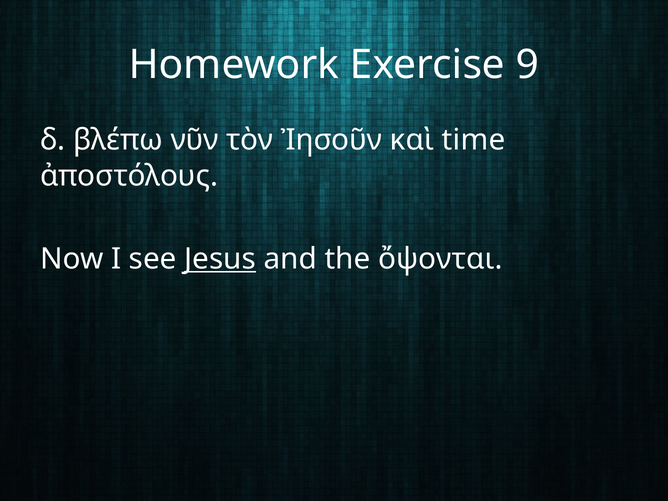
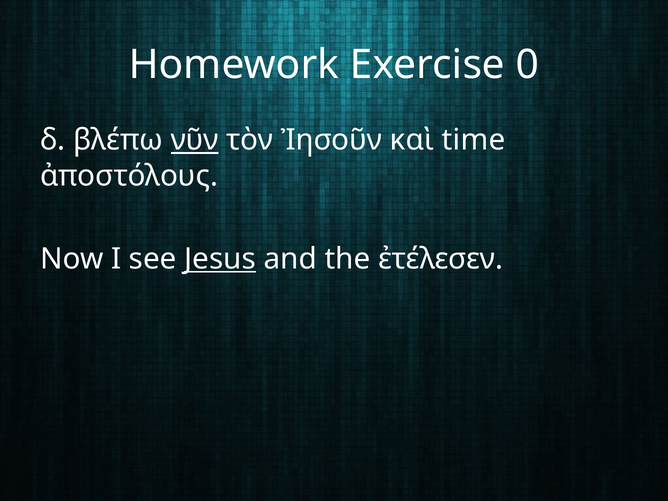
9: 9 -> 0
νῦν underline: none -> present
ὄψονται: ὄψονται -> ἐτέλεσεν
